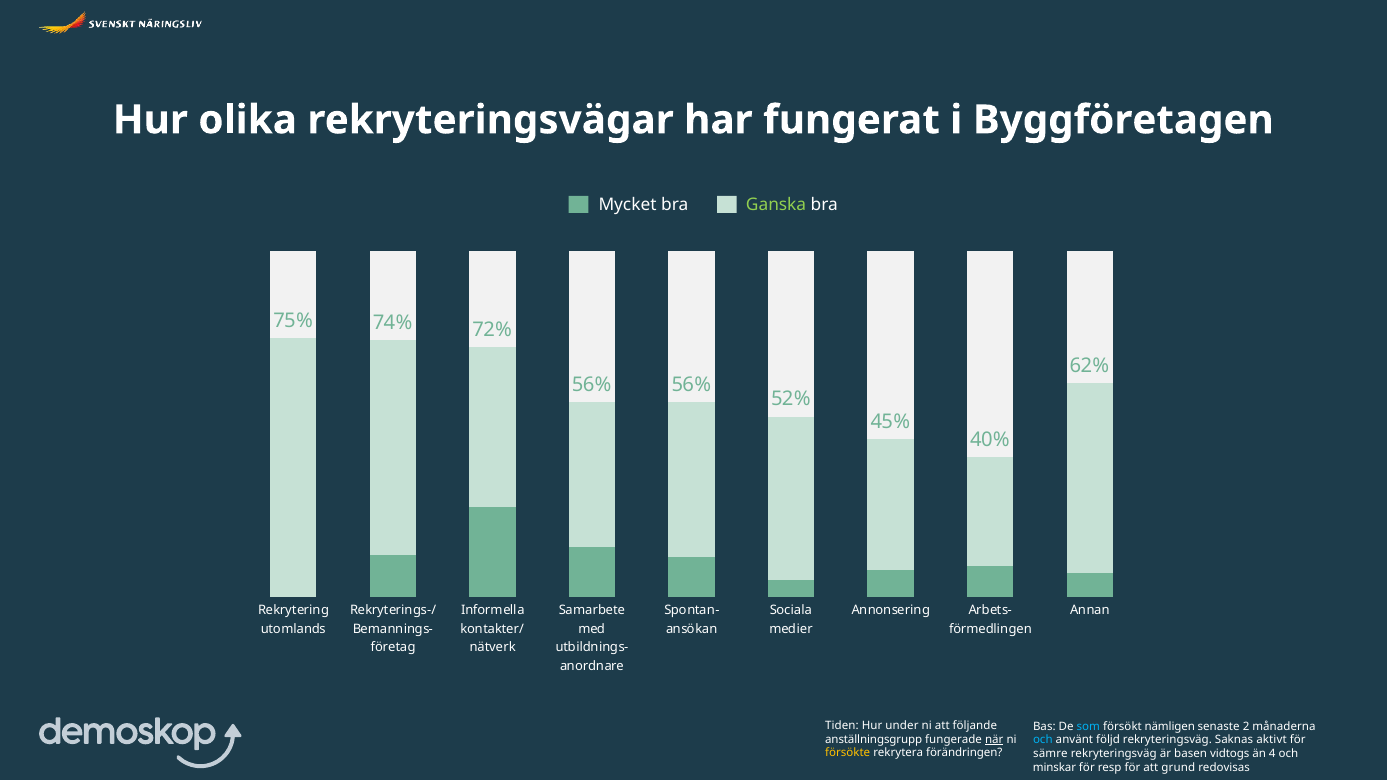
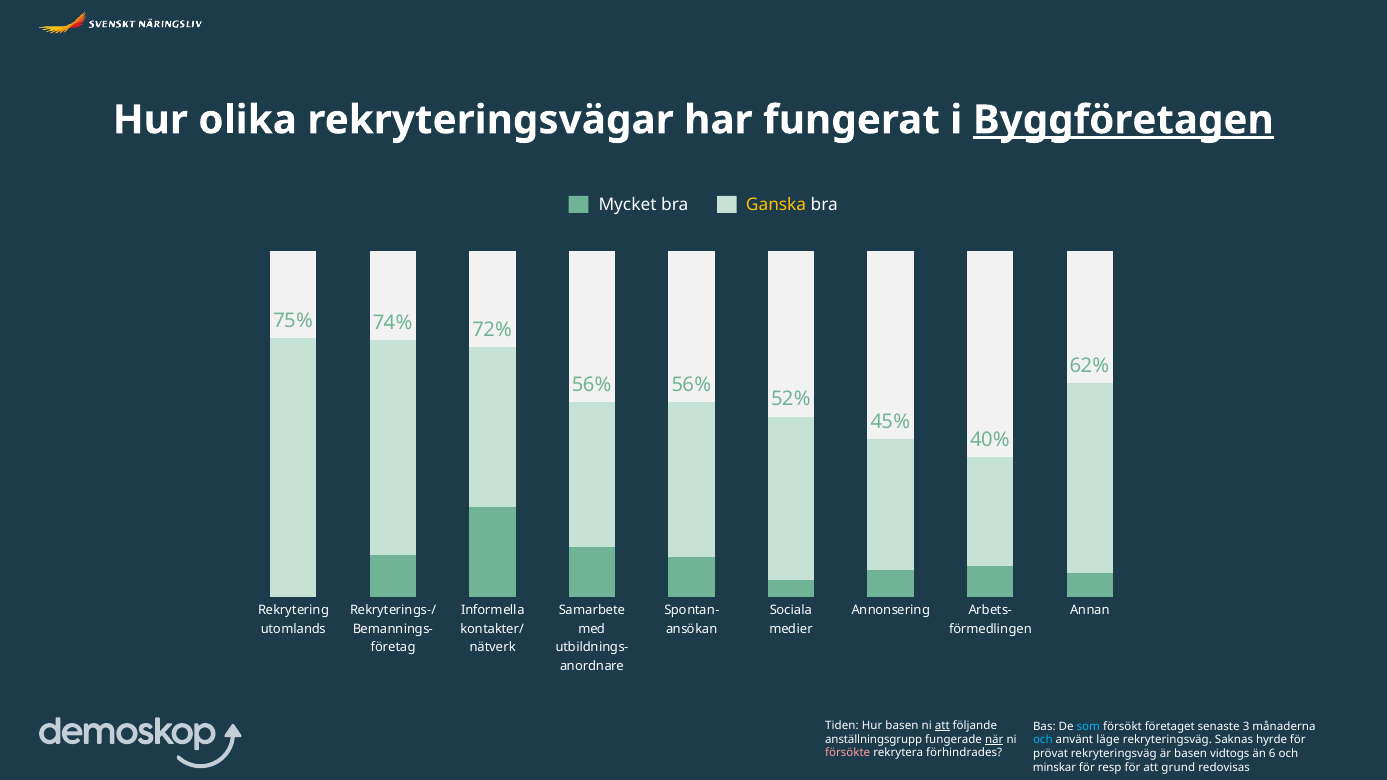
Byggföretagen underline: none -> present
Ganska colour: light green -> yellow
Hur under: under -> basen
att at (942, 726) underline: none -> present
nämligen: nämligen -> företaget
2: 2 -> 3
följd: följd -> läge
aktivt: aktivt -> hyrde
försökte colour: yellow -> pink
förändringen: förändringen -> förhindrades
sämre: sämre -> prövat
4: 4 -> 6
